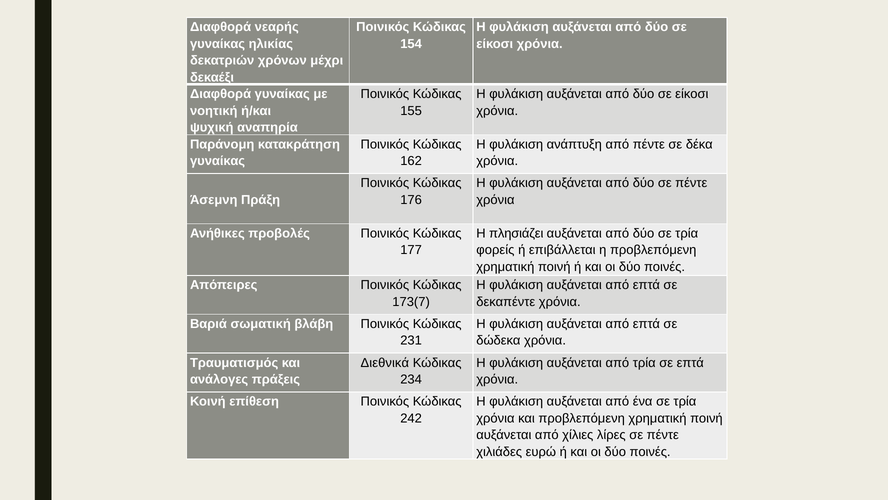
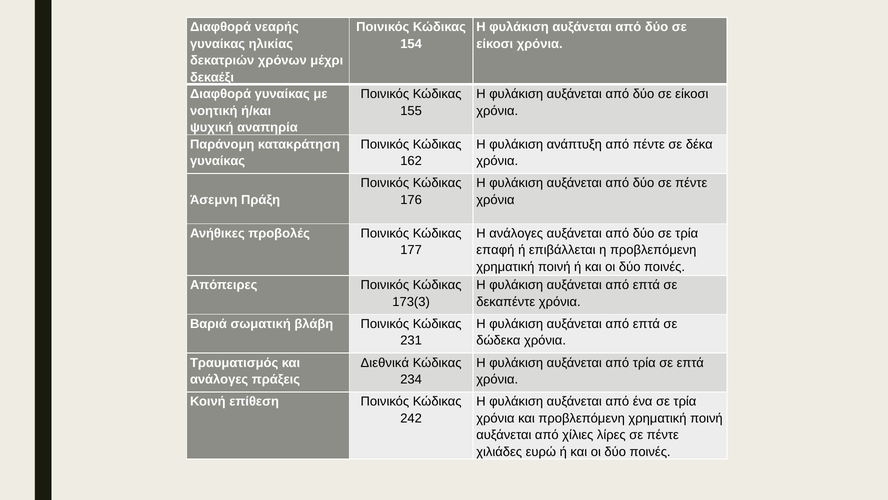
Η πλησιάζει: πλησιάζει -> ανάλογες
φορείς: φορείς -> επαφή
173(7: 173(7 -> 173(3
